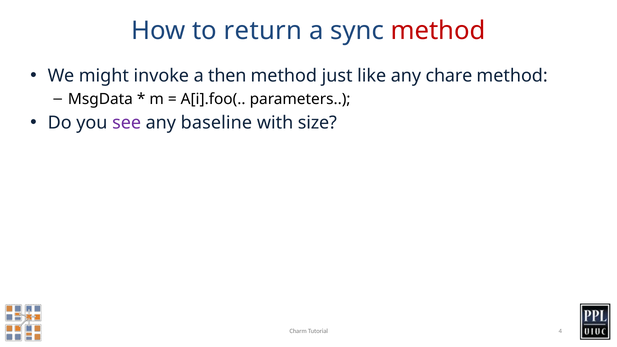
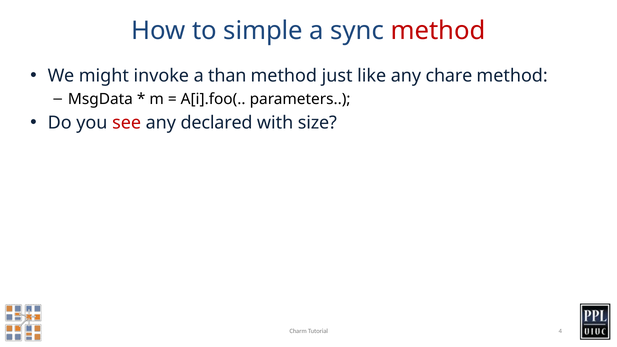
return: return -> simple
then: then -> than
see colour: purple -> red
baseline: baseline -> declared
